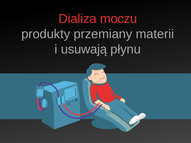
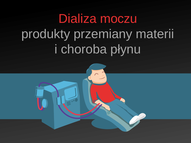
usuwają: usuwają -> choroba
